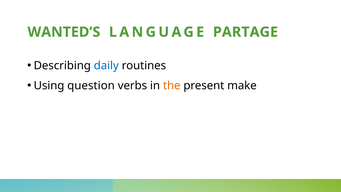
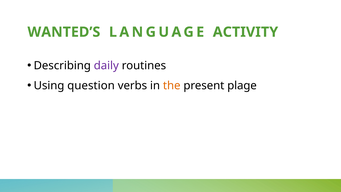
PARTAGE: PARTAGE -> ACTIVITY
daily colour: blue -> purple
make: make -> plage
